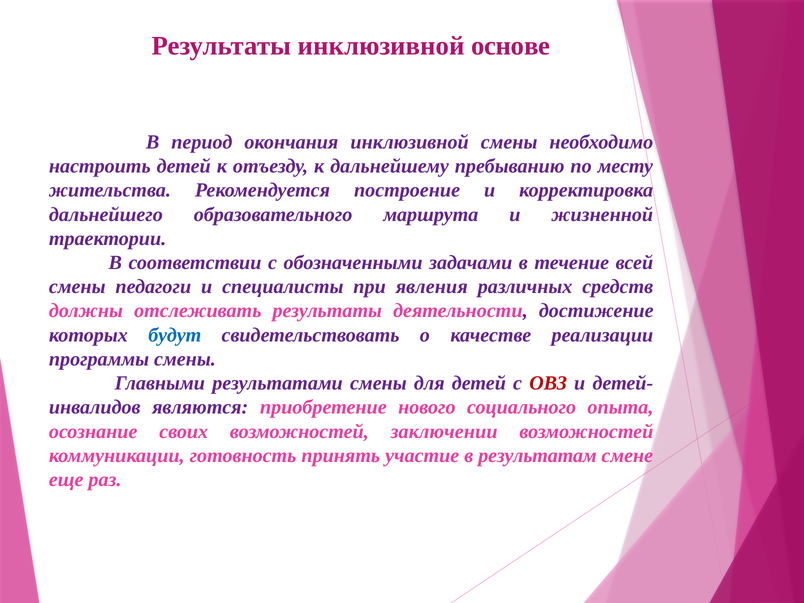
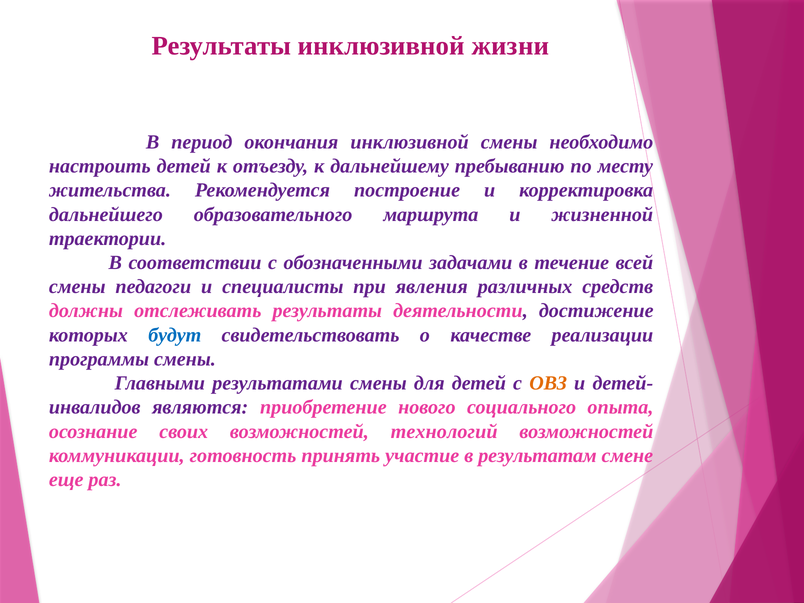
основе: основе -> жизни
ОВЗ colour: red -> orange
заключении: заключении -> технологий
